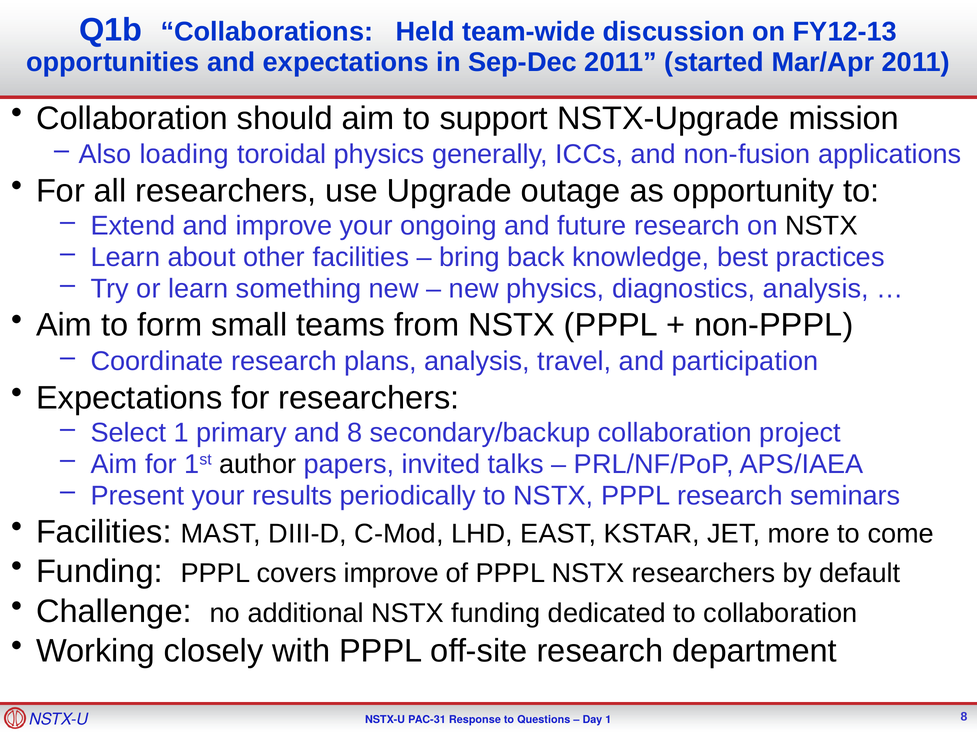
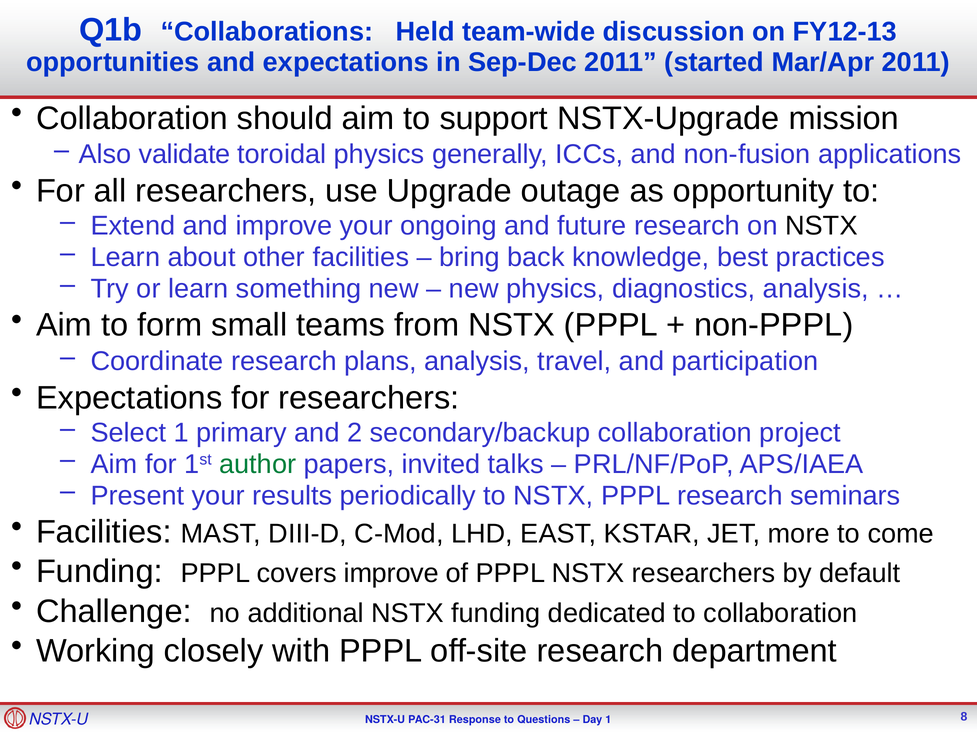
loading: loading -> validate
and 8: 8 -> 2
author colour: black -> green
